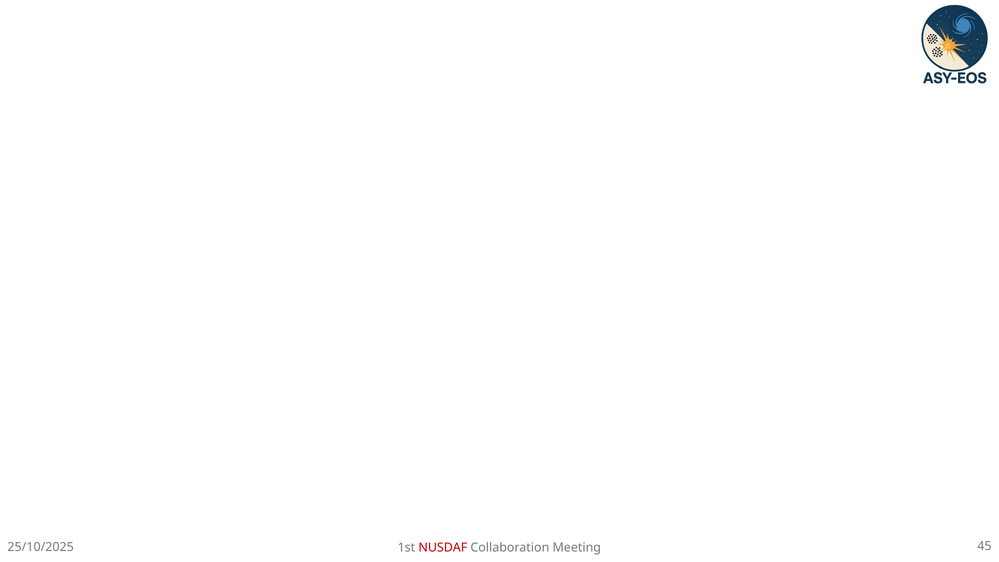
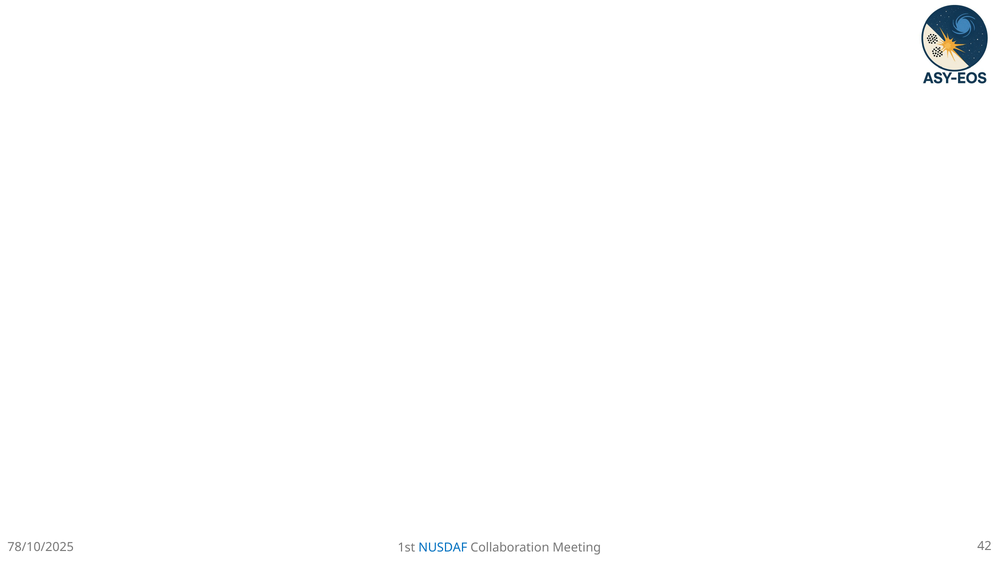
25/10/2025: 25/10/2025 -> 78/10/2025
NUSDAF colour: red -> blue
45: 45 -> 42
